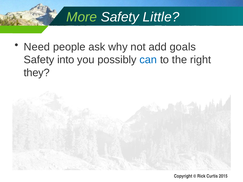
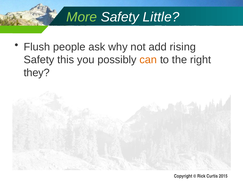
Need: Need -> Flush
goals: goals -> rising
into: into -> this
can colour: blue -> orange
